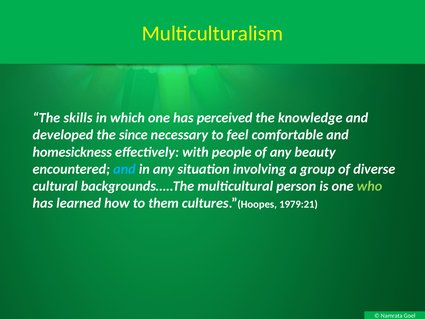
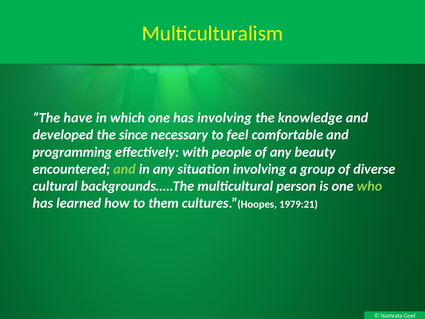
skills: skills -> have
has perceived: perceived -> involving
homesickness: homesickness -> programming
and at (124, 169) colour: light blue -> light green
